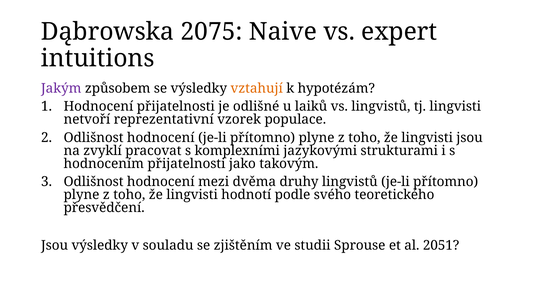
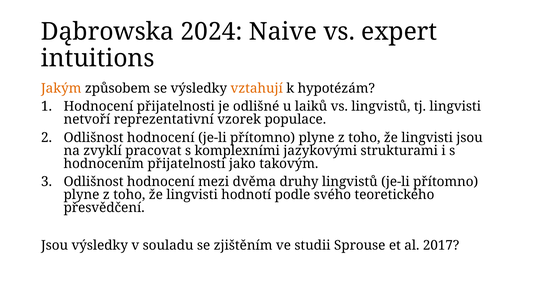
2075: 2075 -> 2024
Jakým colour: purple -> orange
2051: 2051 -> 2017
